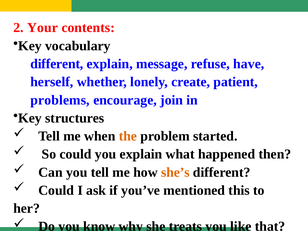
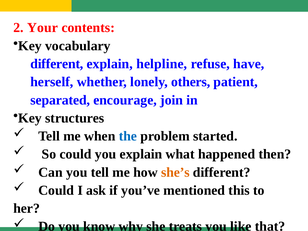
message: message -> helpline
create: create -> others
problems: problems -> separated
the colour: orange -> blue
